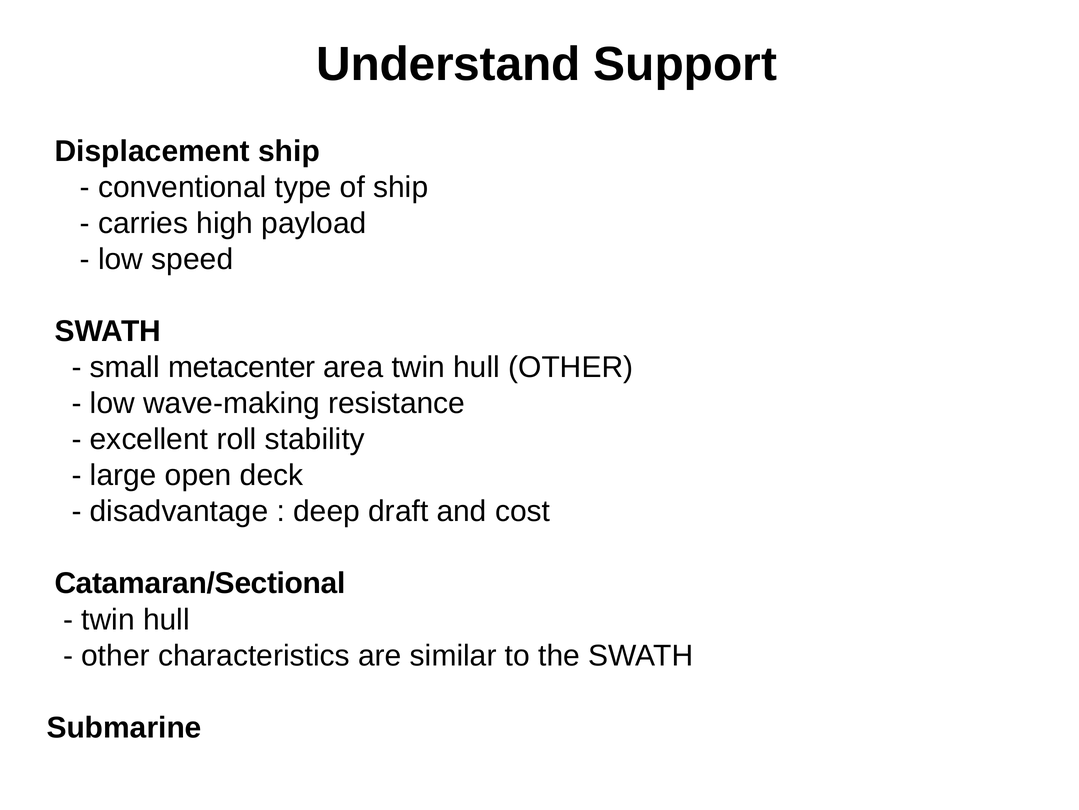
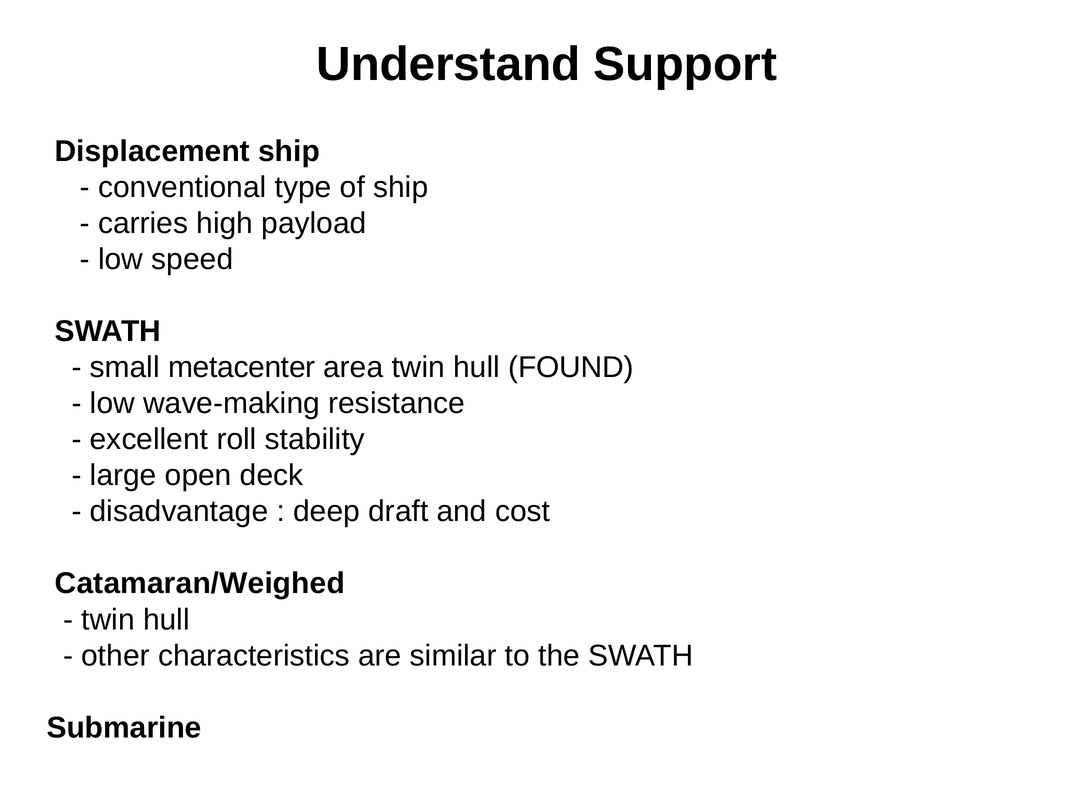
hull OTHER: OTHER -> FOUND
Catamaran/Sectional: Catamaran/Sectional -> Catamaran/Weighed
